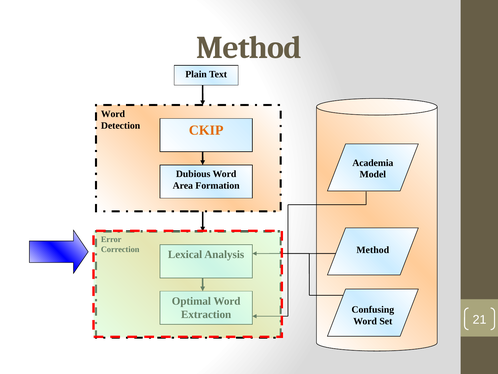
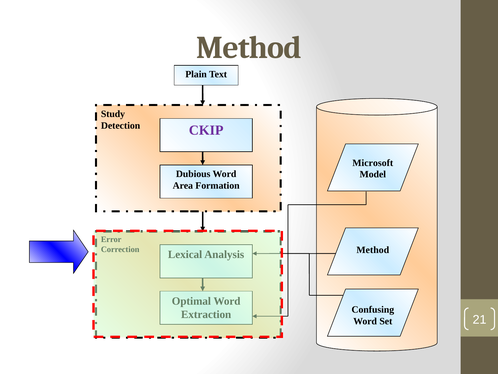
Word at (113, 114): Word -> Study
CKIP colour: orange -> purple
Academia: Academia -> Microsoft
